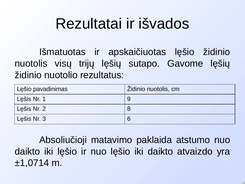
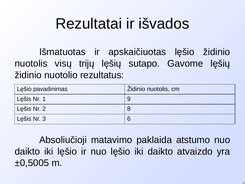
±1,0714: ±1,0714 -> ±0,5005
